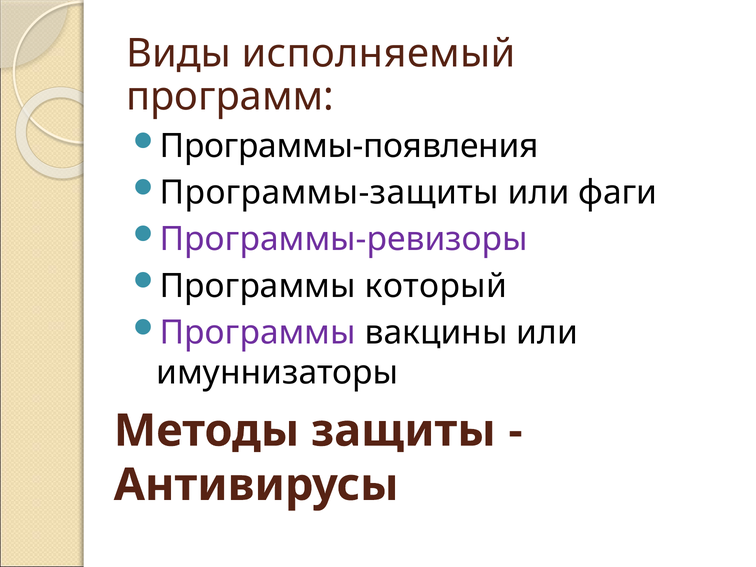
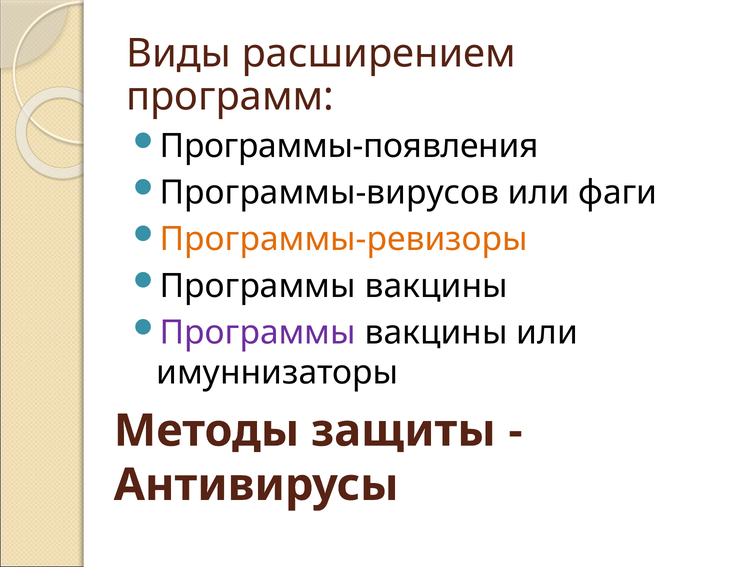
исполняемый: исполняемый -> расширением
Программы-защиты: Программы-защиты -> Программы-вирусов
Программы-ревизоры colour: purple -> orange
который at (436, 286): который -> вакцины
